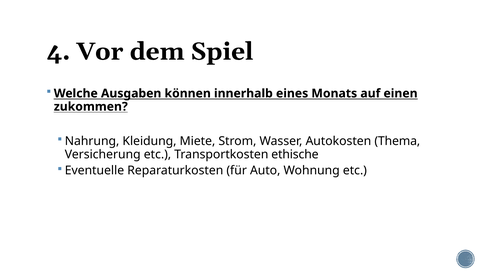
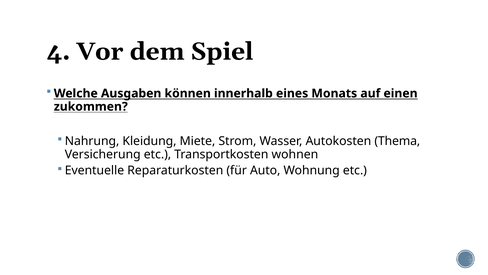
ethische: ethische -> wohnen
